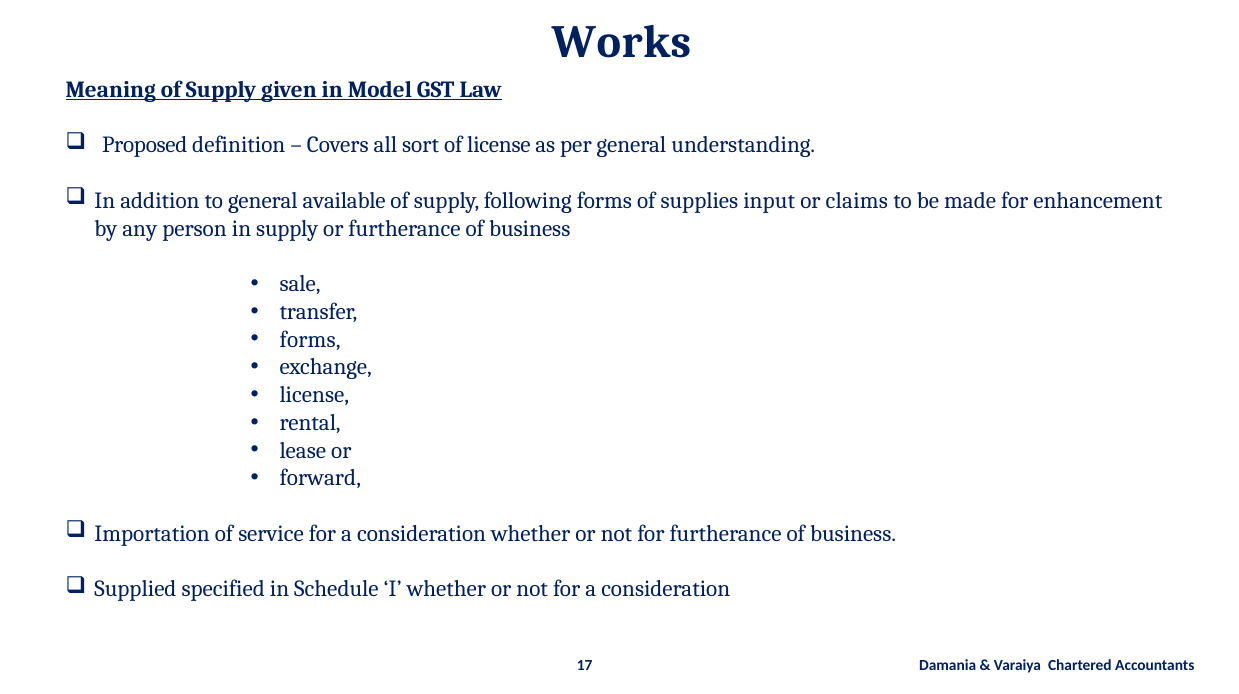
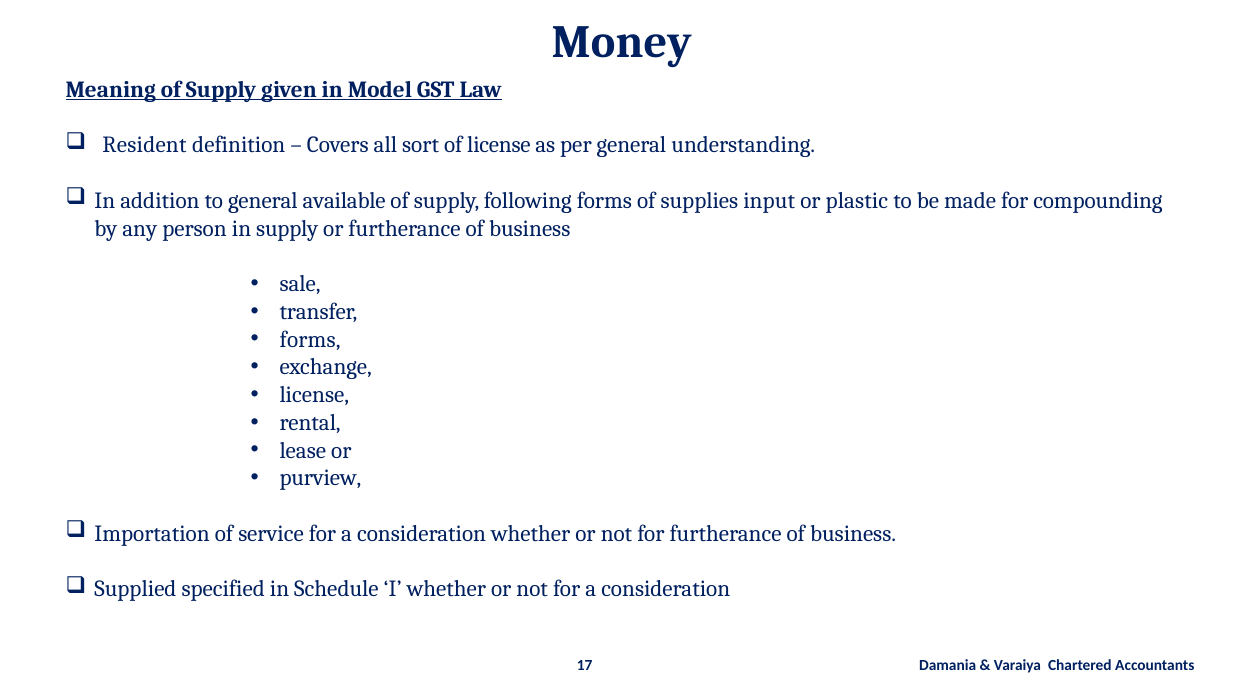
Works: Works -> Money
Proposed: Proposed -> Resident
claims: claims -> plastic
enhancement: enhancement -> compounding
forward: forward -> purview
